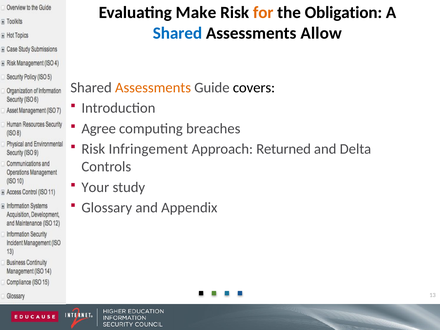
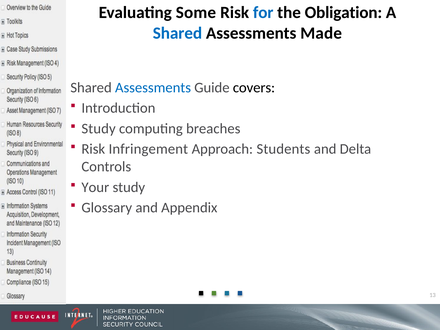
Make: Make -> Some
for colour: orange -> blue
Allow: Allow -> Made
Assessments at (153, 88) colour: orange -> blue
Agree at (99, 129): Agree -> Study
Returned: Returned -> Students
